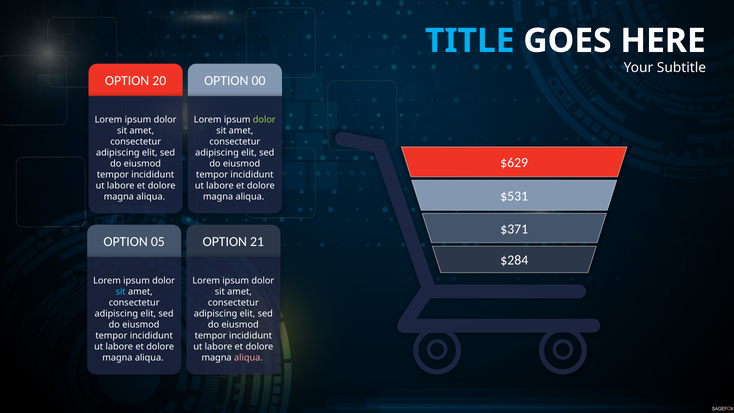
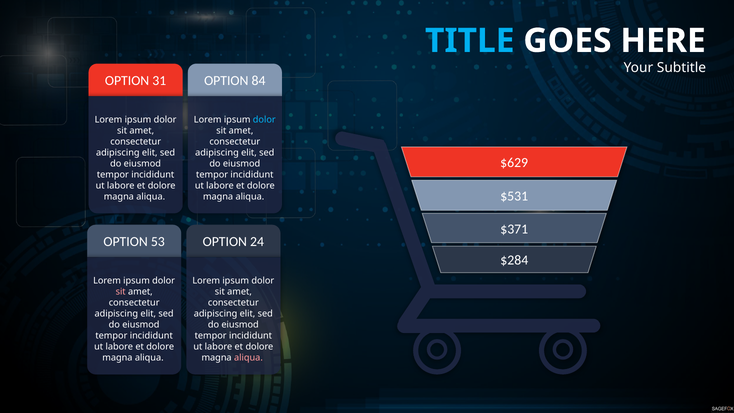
20: 20 -> 31
00: 00 -> 84
dolor at (264, 120) colour: light green -> light blue
05: 05 -> 53
21: 21 -> 24
sit at (121, 292) colour: light blue -> pink
